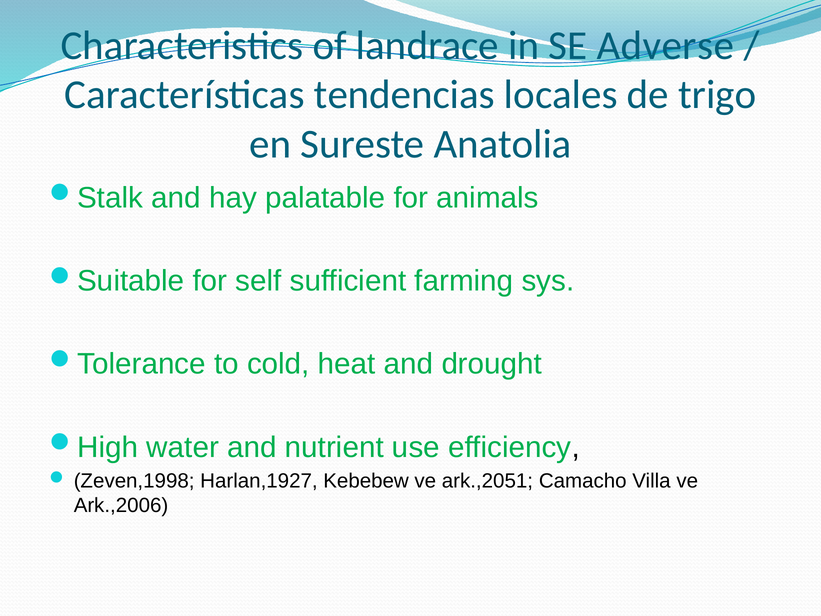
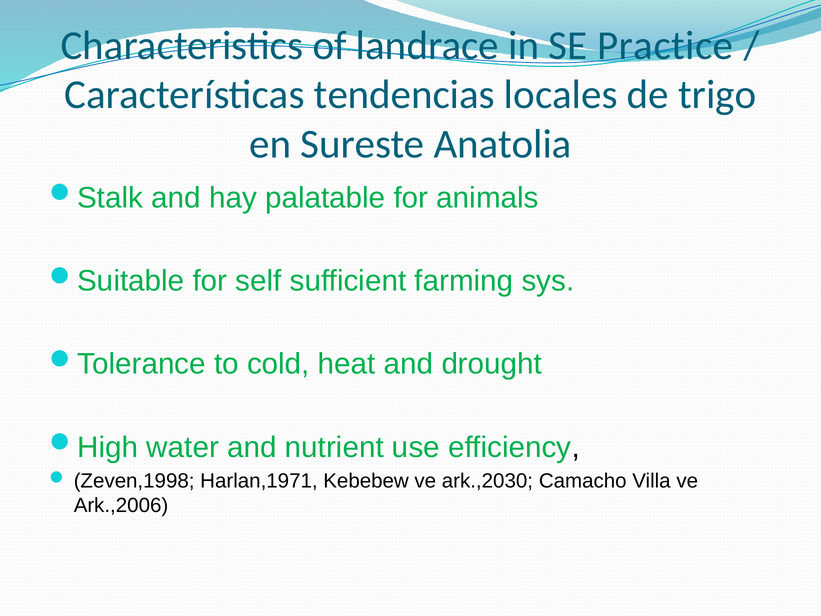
Adverse: Adverse -> Practice
Harlan,1927: Harlan,1927 -> Harlan,1971
ark.,2051: ark.,2051 -> ark.,2030
